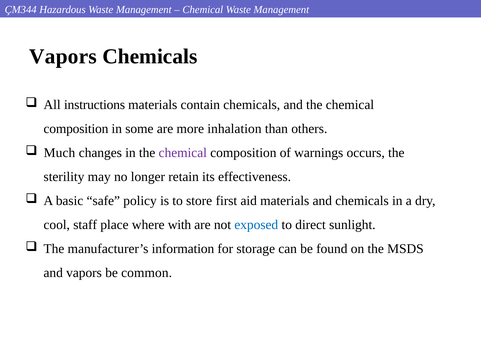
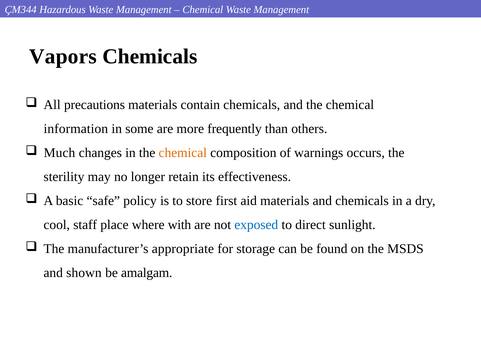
instructions: instructions -> precautions
composition at (76, 129): composition -> information
inhalation: inhalation -> frequently
chemical at (183, 153) colour: purple -> orange
information: information -> appropriate
and vapors: vapors -> shown
common: common -> amalgam
